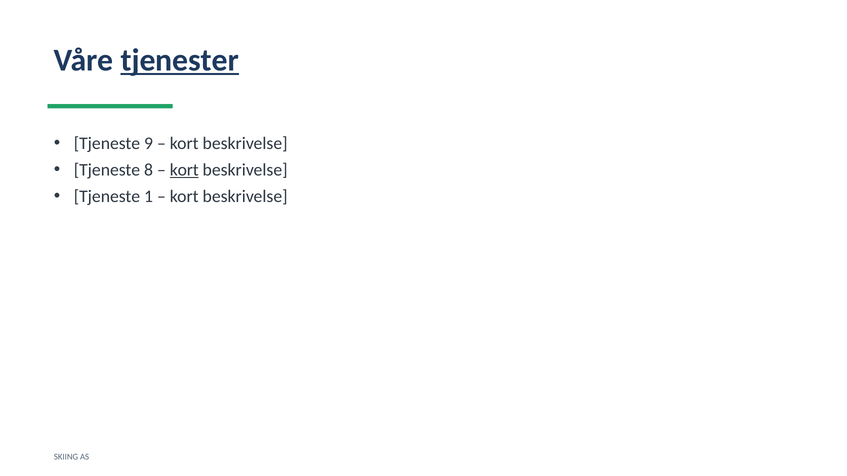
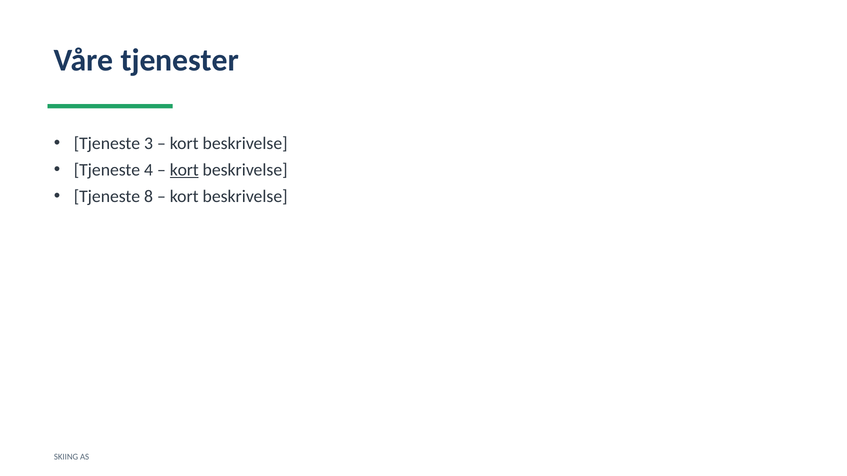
tjenester underline: present -> none
9: 9 -> 3
8: 8 -> 4
1: 1 -> 8
